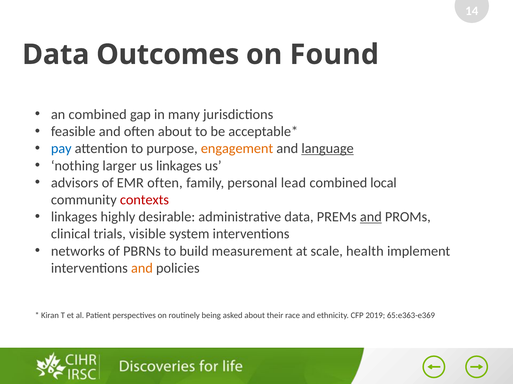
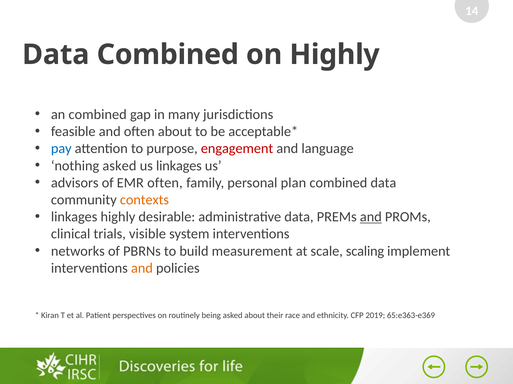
Data Outcomes: Outcomes -> Combined
on Found: Found -> Highly
engagement colour: orange -> red
language underline: present -> none
nothing larger: larger -> asked
lead: lead -> plan
combined local: local -> data
contexts colour: red -> orange
health: health -> scaling
